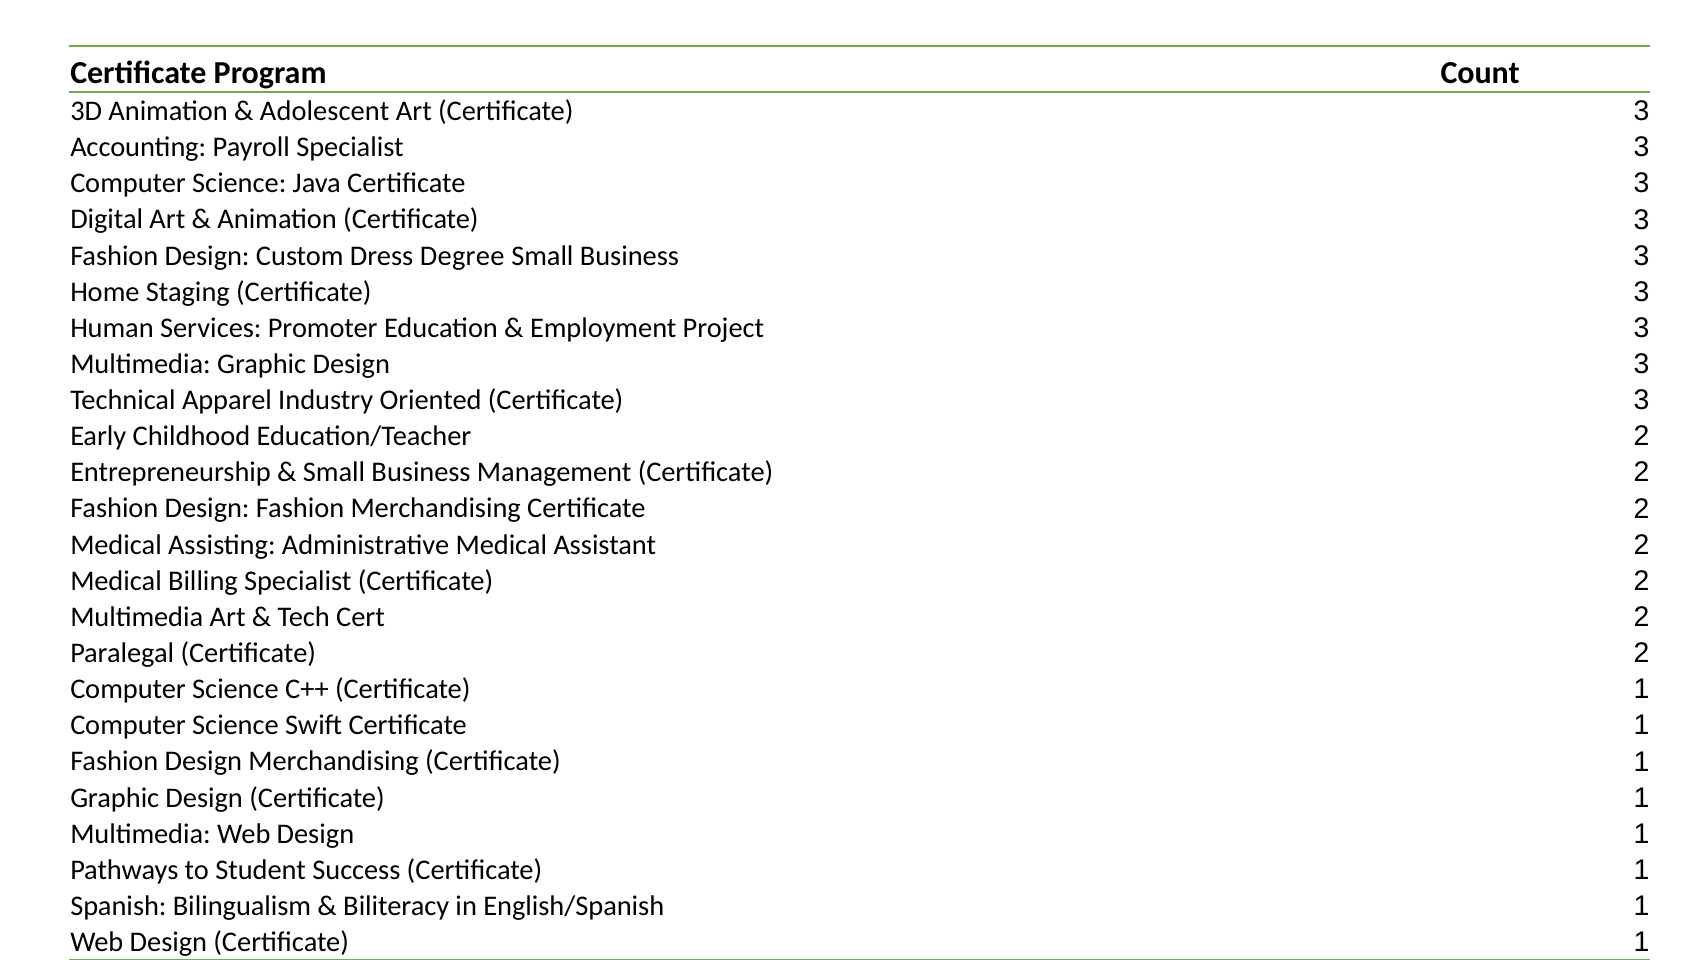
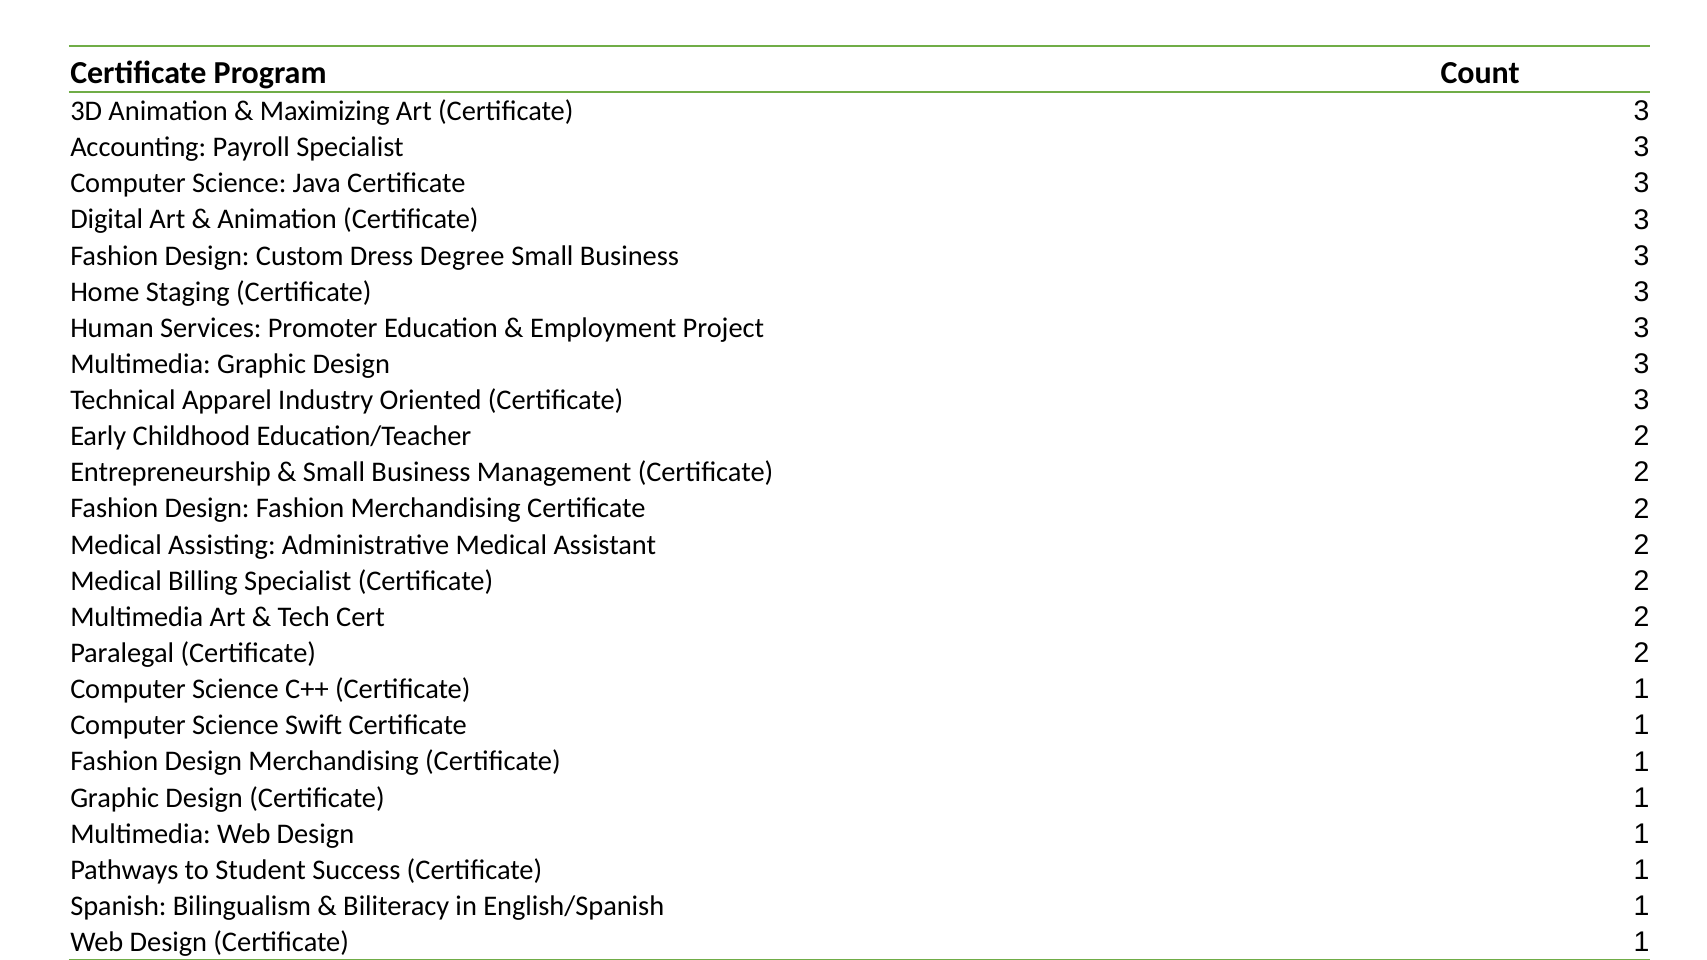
Adolescent: Adolescent -> Maximizing
